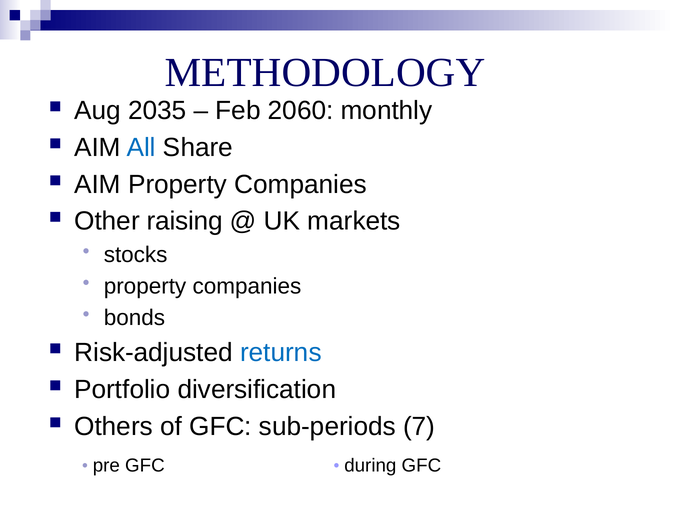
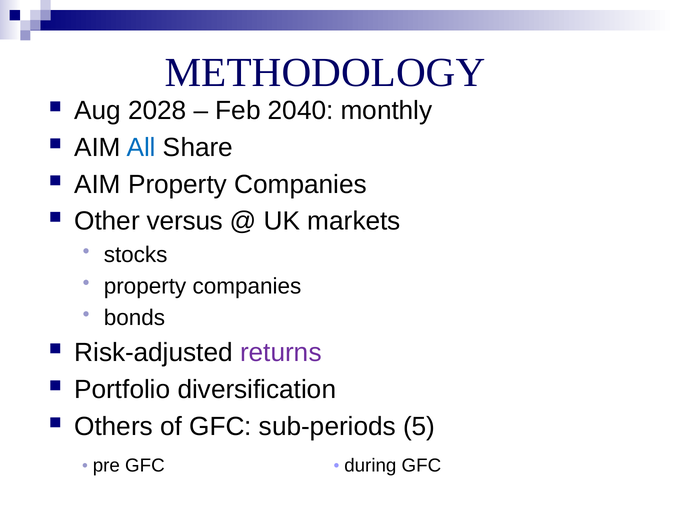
2035: 2035 -> 2028
2060: 2060 -> 2040
raising: raising -> versus
returns colour: blue -> purple
7: 7 -> 5
